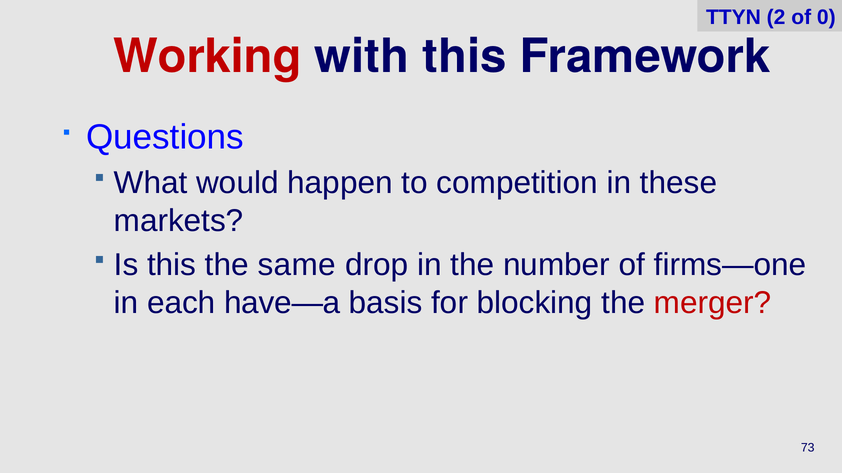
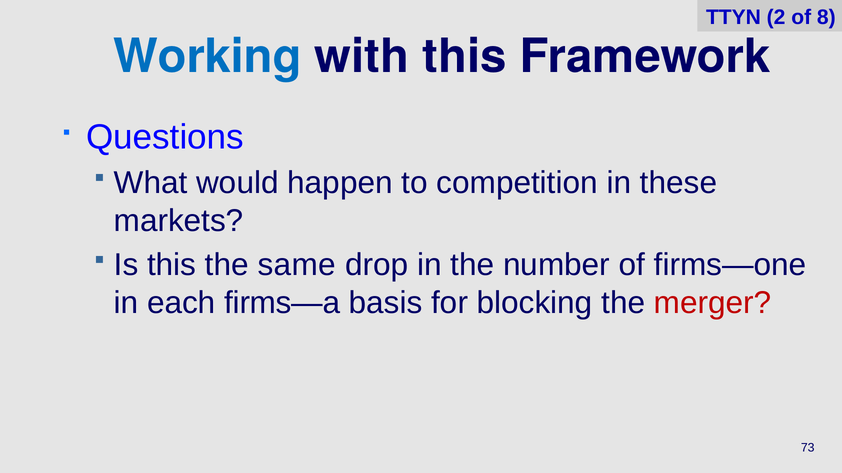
0: 0 -> 8
Working colour: red -> blue
have—a: have—a -> firms—a
